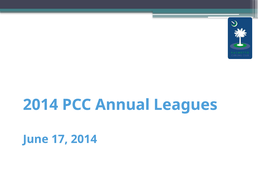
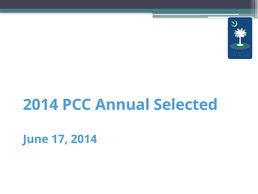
Leagues: Leagues -> Selected
